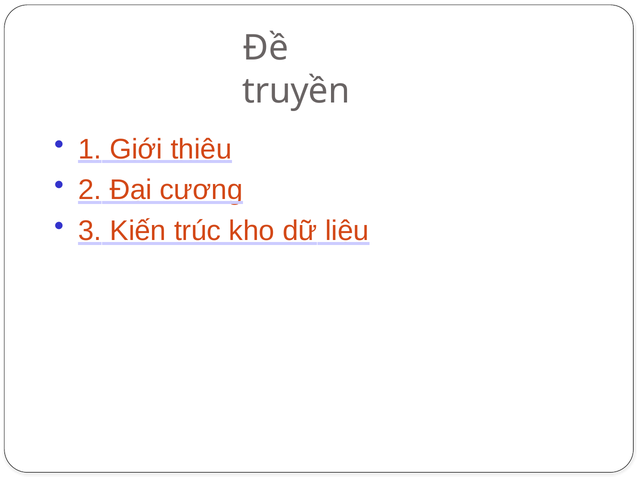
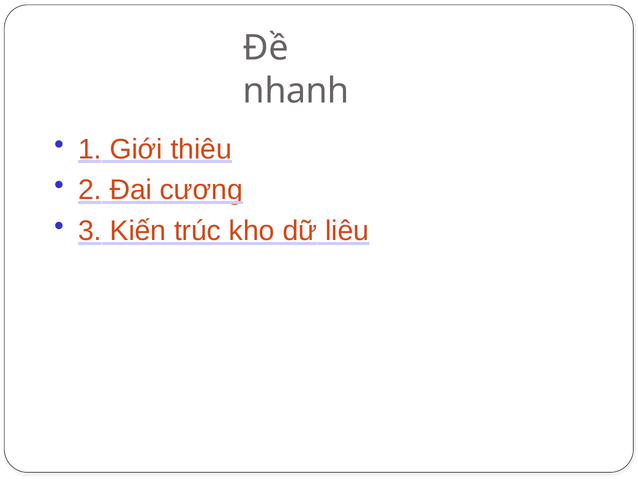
truyền: truyền -> nhanh
